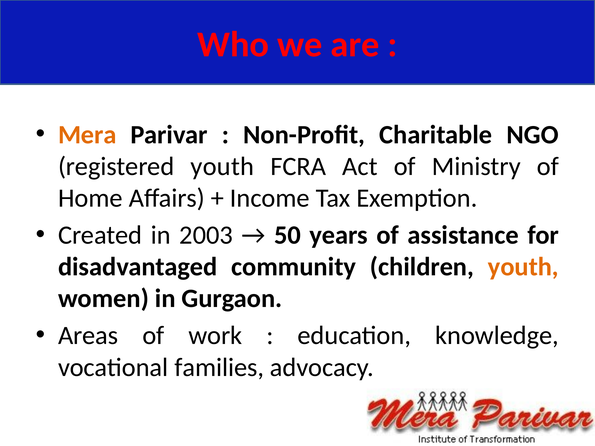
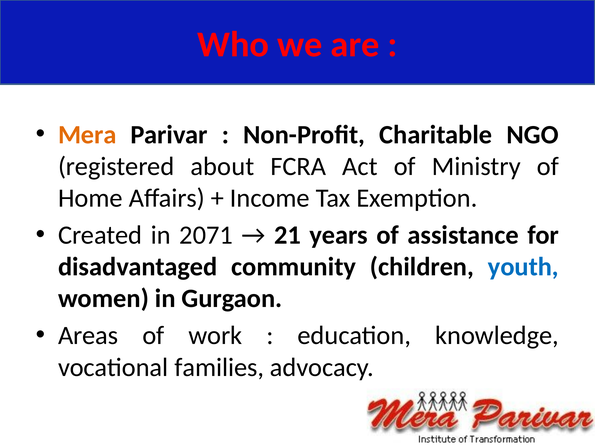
registered youth: youth -> about
2003: 2003 -> 2071
50: 50 -> 21
youth at (523, 267) colour: orange -> blue
